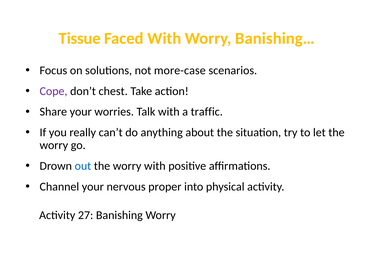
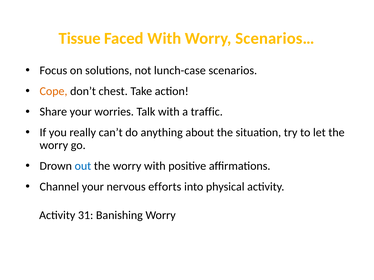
Banishing…: Banishing… -> Scenarios…
more-case: more-case -> lunch-case
Cope colour: purple -> orange
proper: proper -> efforts
27: 27 -> 31
